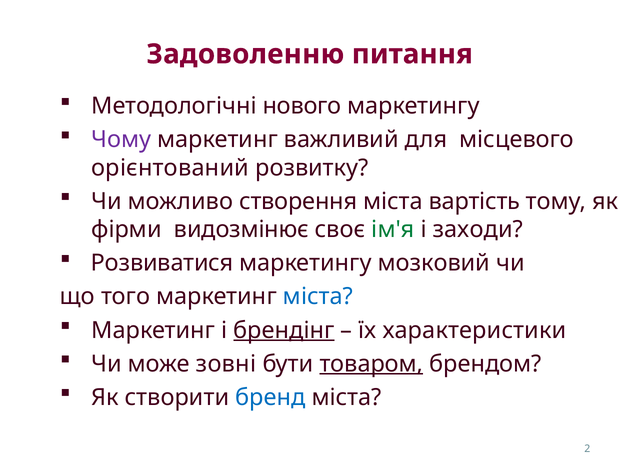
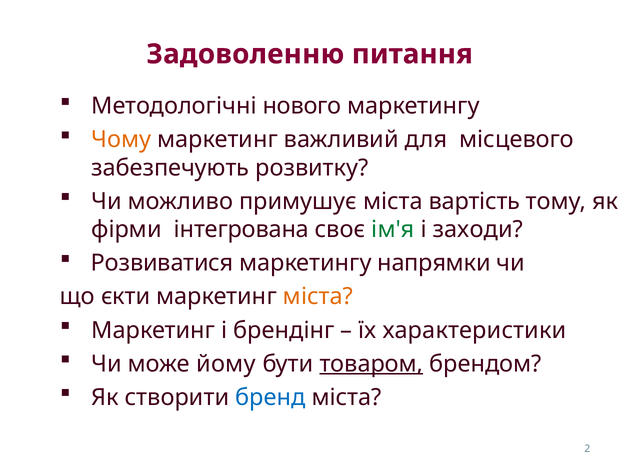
Чому colour: purple -> orange
орієнтований: орієнтований -> забезпечують
створення: створення -> примушує
видозмінює: видозмінює -> інтегрована
мозковий: мозковий -> напрямки
того: того -> єкти
міста at (318, 297) colour: blue -> orange
брендінг underline: present -> none
зовні: зовні -> йому
